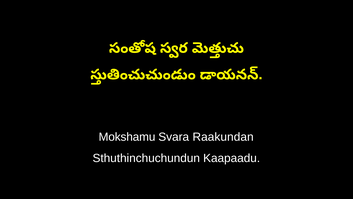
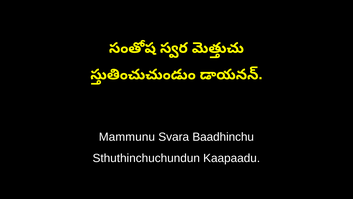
Mokshamu: Mokshamu -> Mammunu
Raakundan: Raakundan -> Baadhinchu
